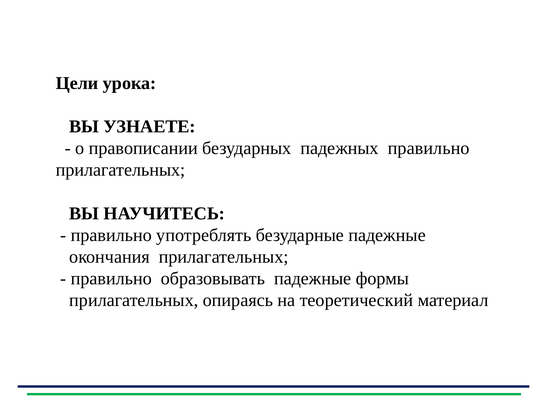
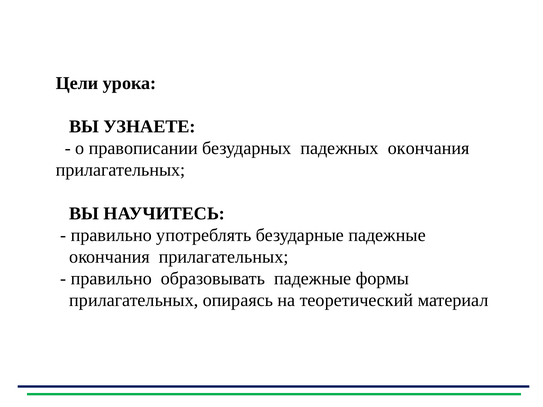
падежных правильно: правильно -> окончания
